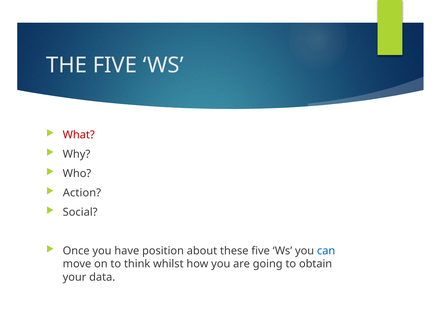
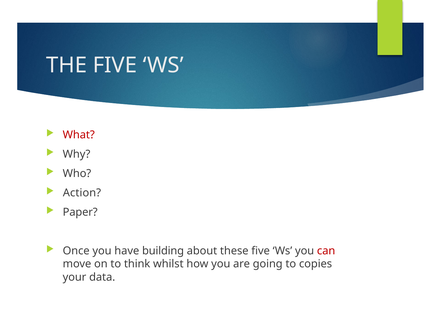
Social: Social -> Paper
position: position -> building
can colour: blue -> red
obtain: obtain -> copies
